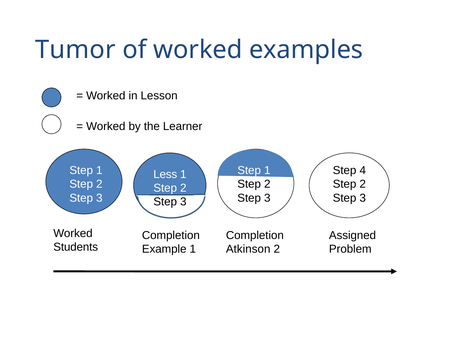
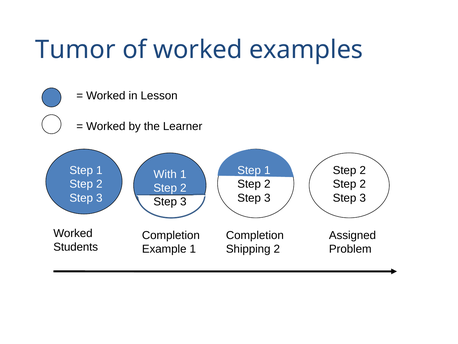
4 at (363, 170): 4 -> 2
Less: Less -> With
Atkinson: Atkinson -> Shipping
